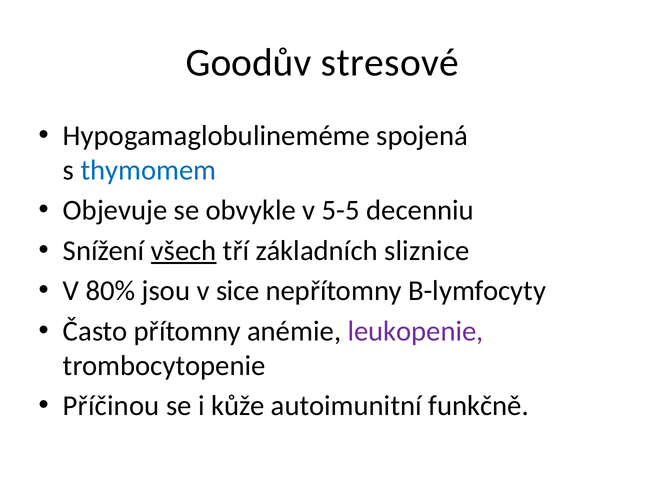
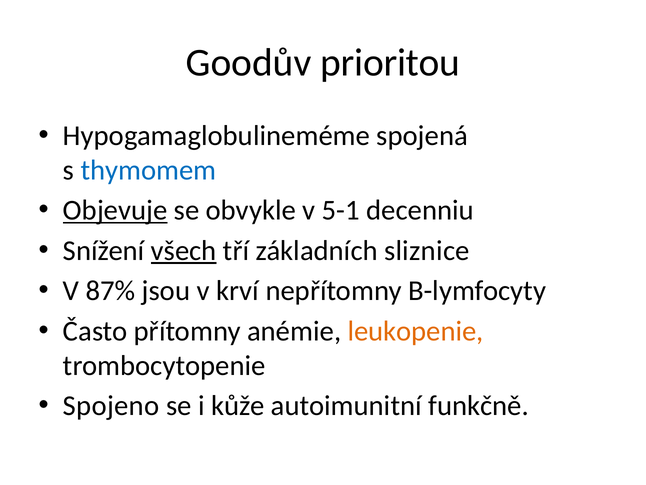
stresové: stresové -> prioritou
Objevuje underline: none -> present
5-5: 5-5 -> 5-1
80%: 80% -> 87%
sice: sice -> krví
leukopenie colour: purple -> orange
Příčinou: Příčinou -> Spojeno
